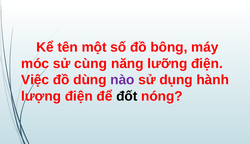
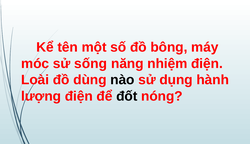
cùng: cùng -> sống
lưỡng: lưỡng -> nhiệm
Việc: Việc -> Loài
nào colour: purple -> black
